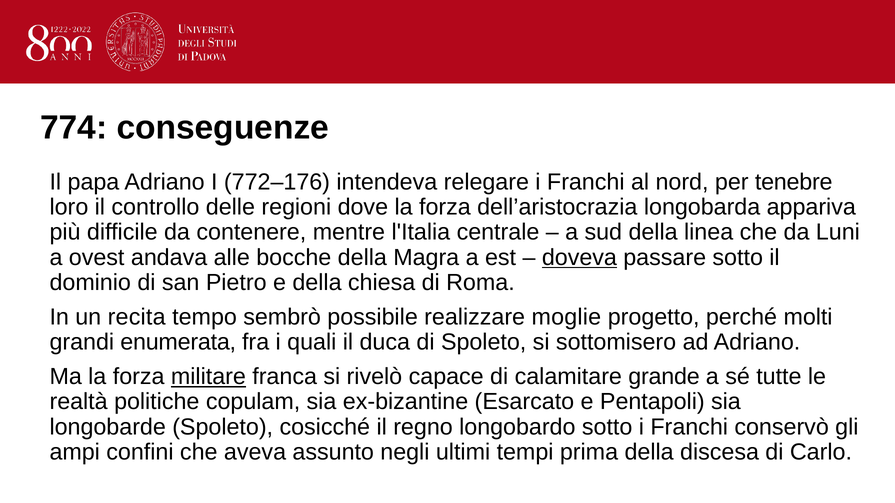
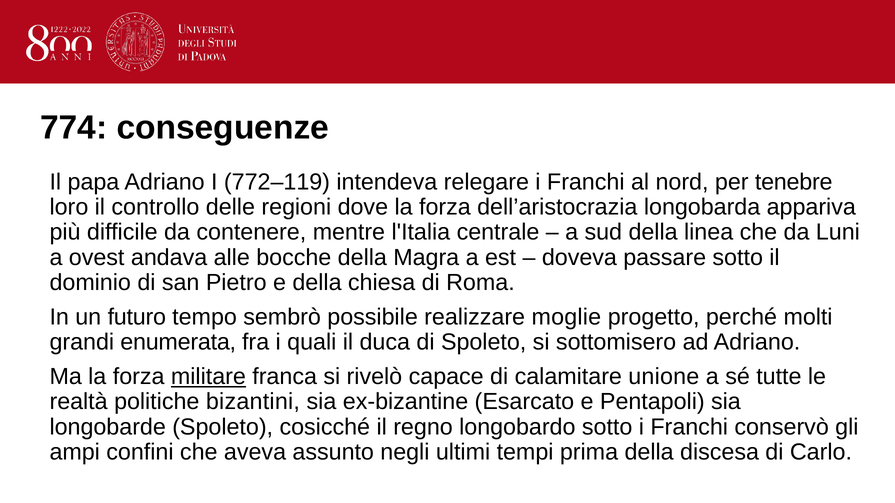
772–176: 772–176 -> 772–119
doveva underline: present -> none
recita: recita -> futuro
grande: grande -> unione
copulam: copulam -> bizantini
